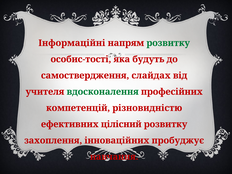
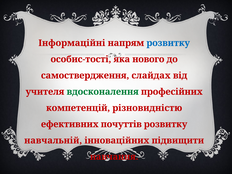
розвитку at (168, 43) colour: green -> blue
будуть: будуть -> нового
цілісний: цілісний -> почуттів
захоплення: захоплення -> навчальній
пробуджує: пробуджує -> підвищити
